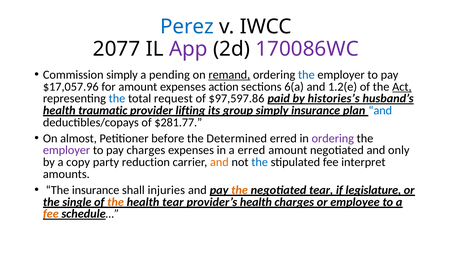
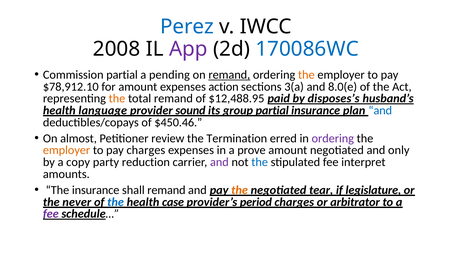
2077: 2077 -> 2008
170086WC colour: purple -> blue
Commission simply: simply -> partial
the at (306, 75) colour: blue -> orange
$17,057.96: $17,057.96 -> $78,912.10
6(a: 6(a -> 3(a
1.2(e: 1.2(e -> 8.0(e
Act underline: present -> none
the at (117, 99) colour: blue -> orange
total request: request -> remand
$97,597.86: $97,597.86 -> $12,488.95
histories’s: histories’s -> disposes’s
traumatic: traumatic -> language
lifting: lifting -> sound
group simply: simply -> partial
$281.77: $281.77 -> $450.46
before: before -> review
Determined: Determined -> Termination
employer at (67, 150) colour: purple -> orange
a erred: erred -> prove
and at (219, 162) colour: orange -> purple
shall injuries: injuries -> remand
single: single -> never
the at (116, 202) colour: orange -> blue
health tear: tear -> case
provider’s health: health -> period
employee: employee -> arbitrator
fee at (51, 214) colour: orange -> purple
